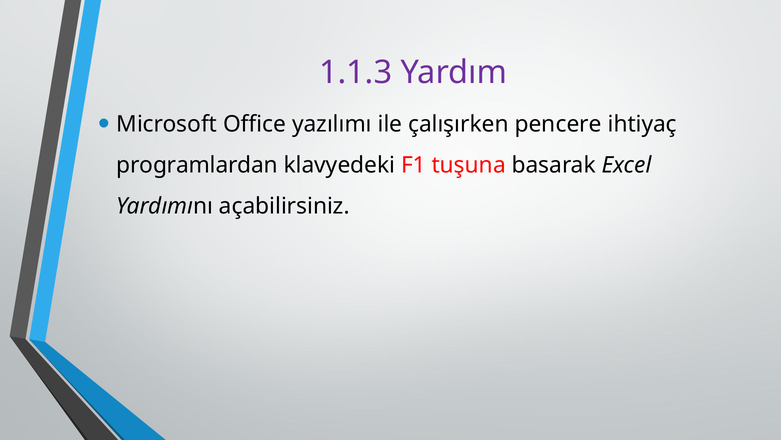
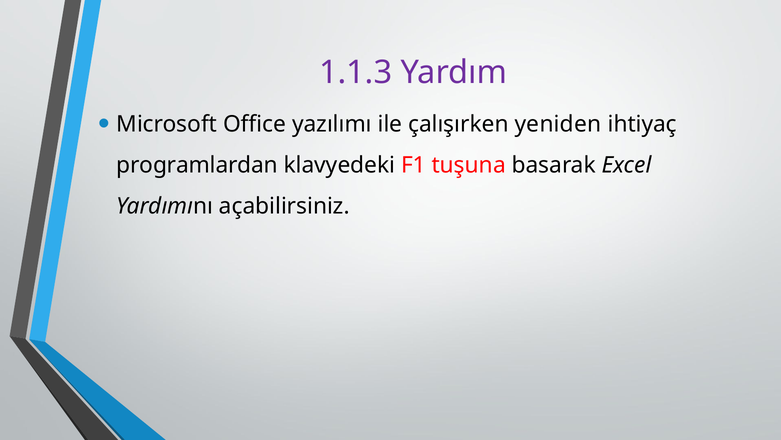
pencere: pencere -> yeniden
